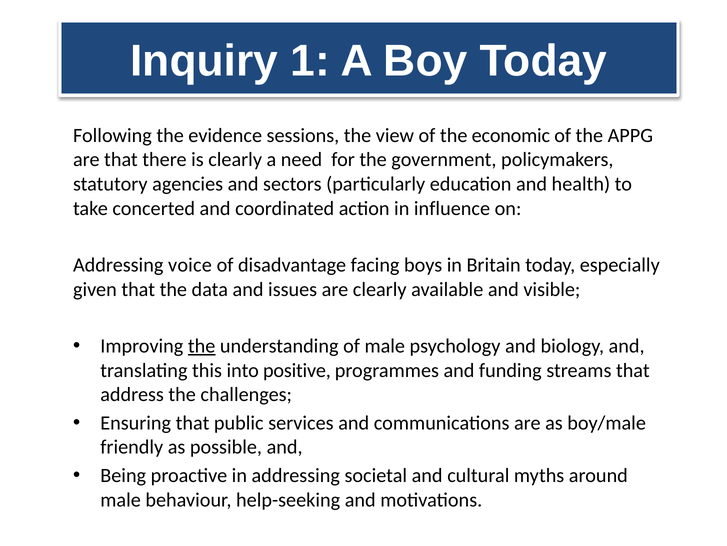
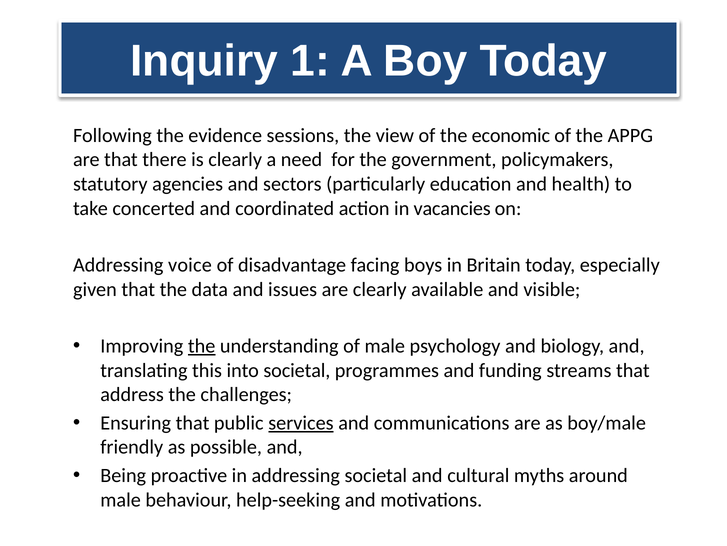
influence: influence -> vacancies
into positive: positive -> societal
services underline: none -> present
